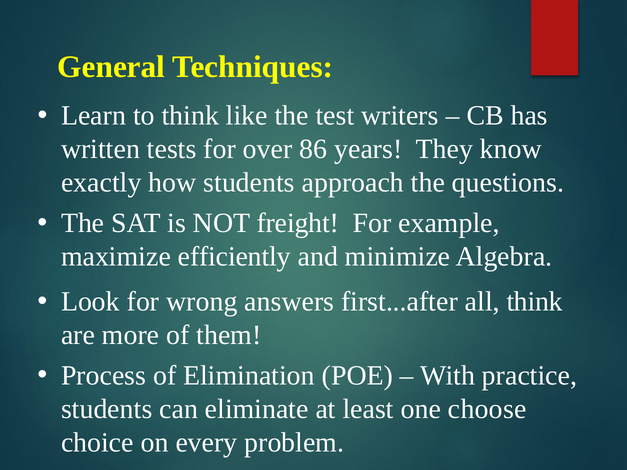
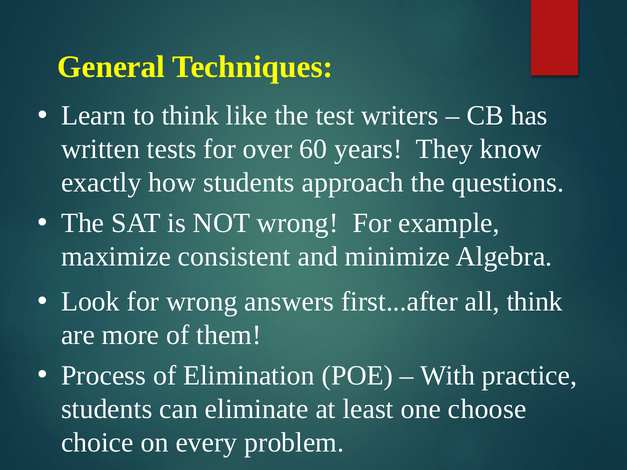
86: 86 -> 60
NOT freight: freight -> wrong
efficiently: efficiently -> consistent
